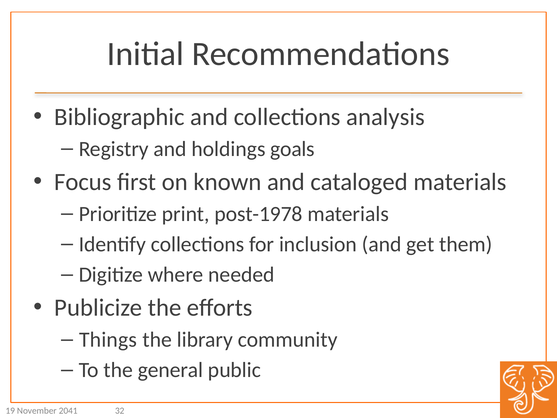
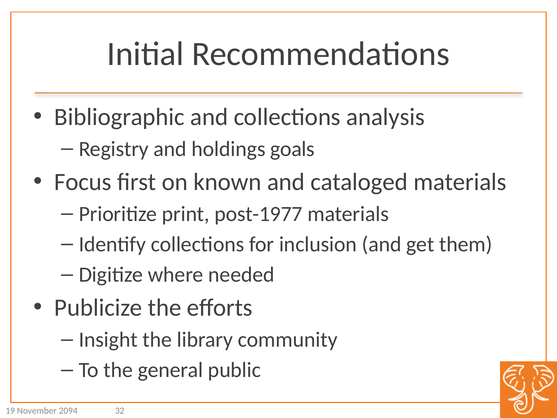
post-1978: post-1978 -> post-1977
Things: Things -> Insight
2041: 2041 -> 2094
